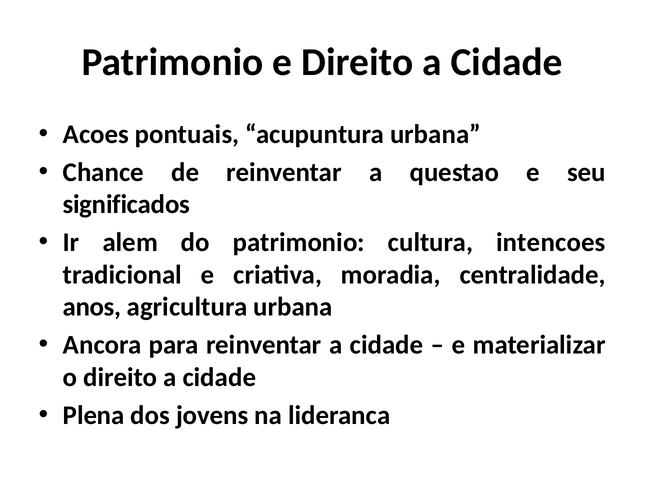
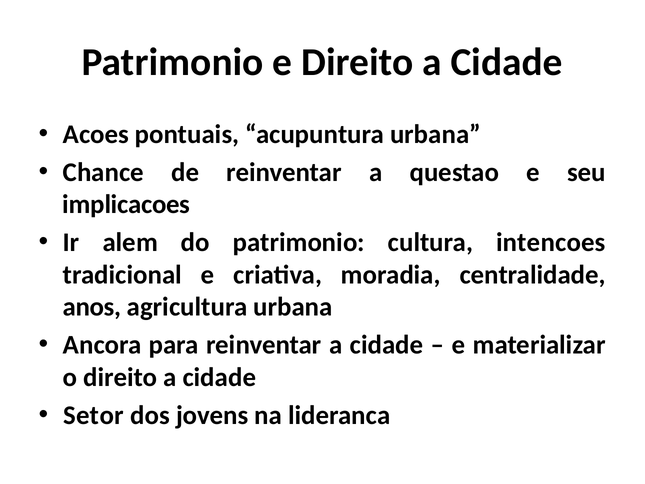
significados: significados -> implicacoes
Plena: Plena -> Setor
